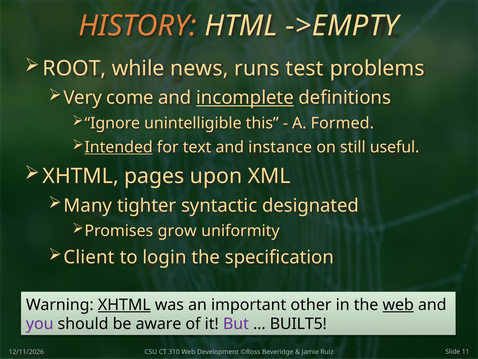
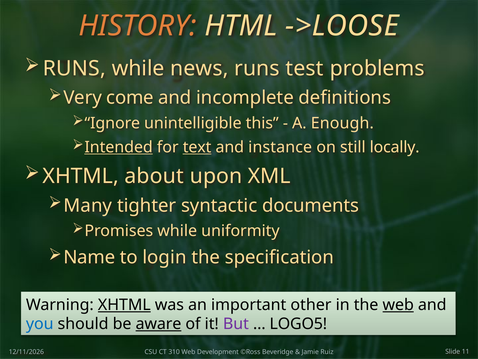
->EMPTY: ->EMPTY -> ->LOOSE
ROOT at (74, 68): ROOT -> RUNS
incomplete underline: present -> none
Formed: Formed -> Enough
text underline: none -> present
useful: useful -> locally
pages: pages -> about
designated: designated -> documents
Promises grow: grow -> while
Client: Client -> Name
you colour: purple -> blue
aware underline: none -> present
BUILT5: BUILT5 -> LOGO5
